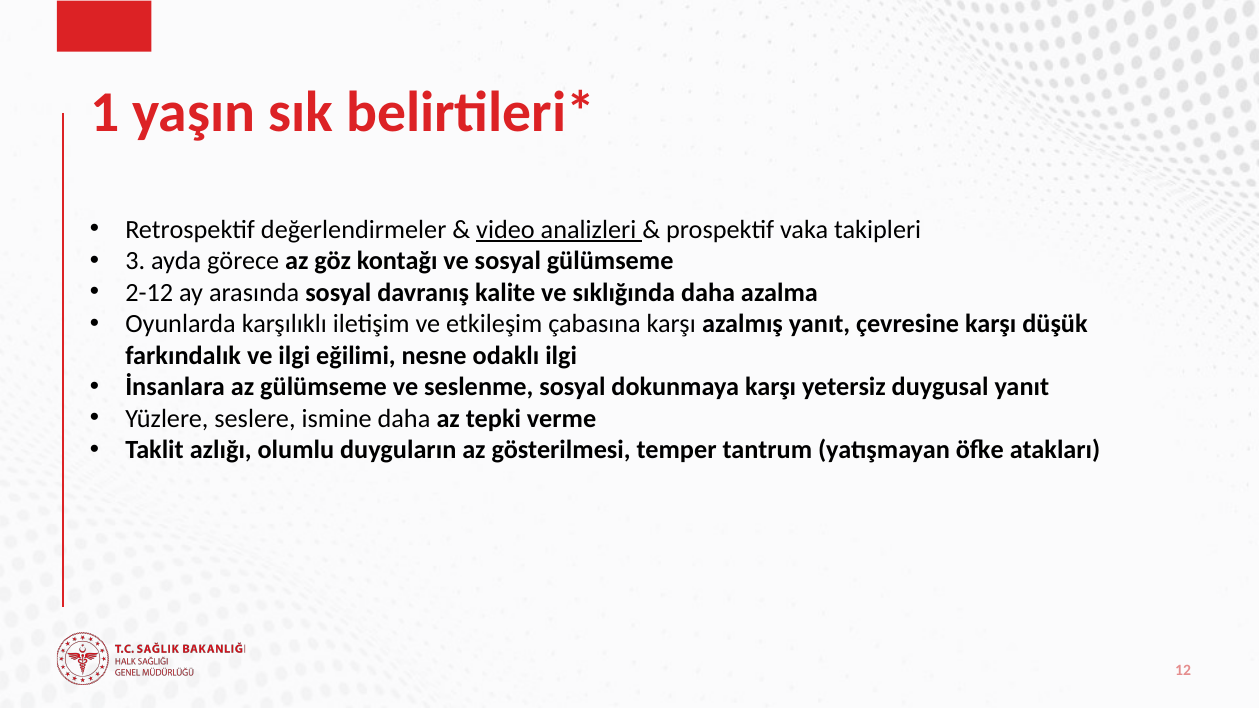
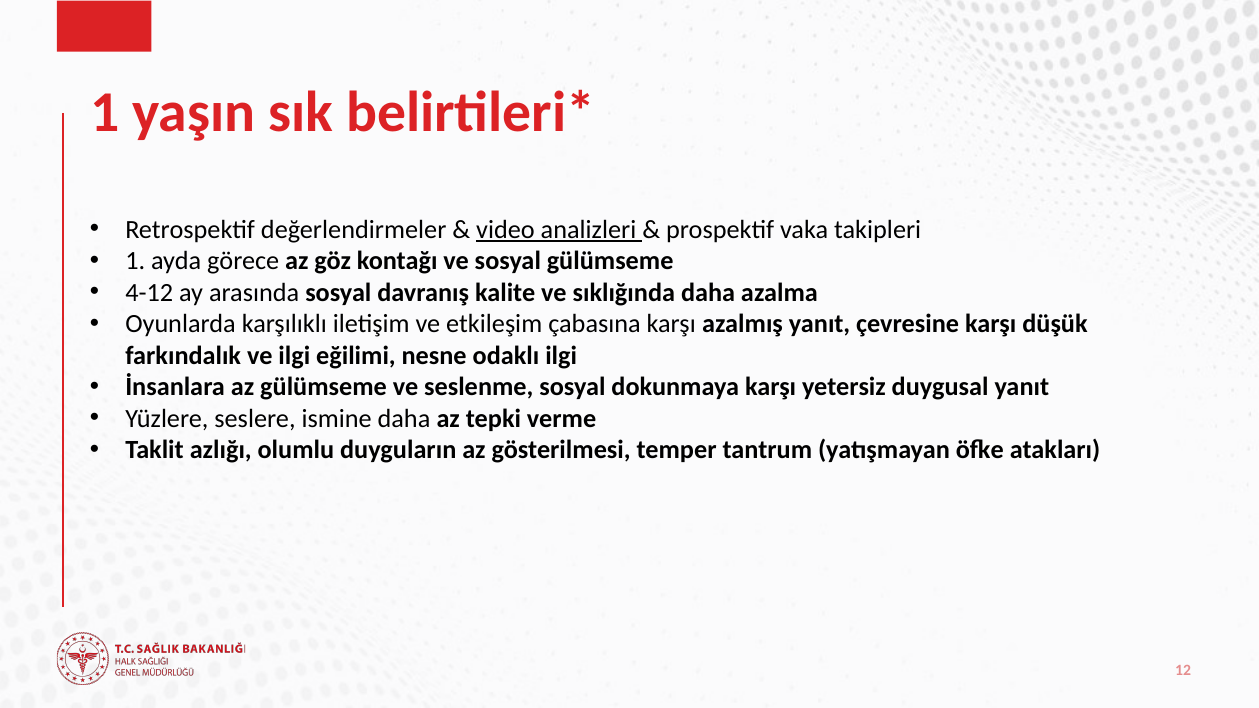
3 at (135, 261): 3 -> 1
2-12: 2-12 -> 4-12
